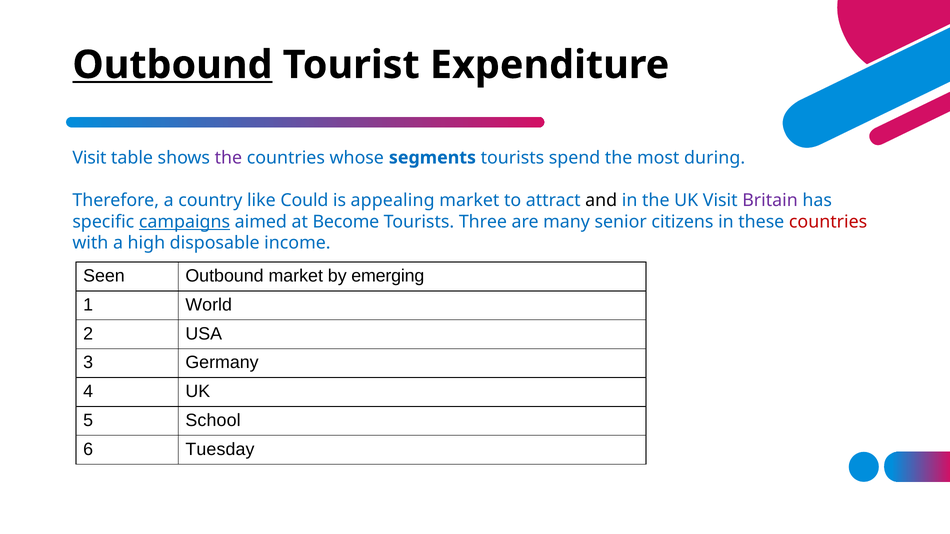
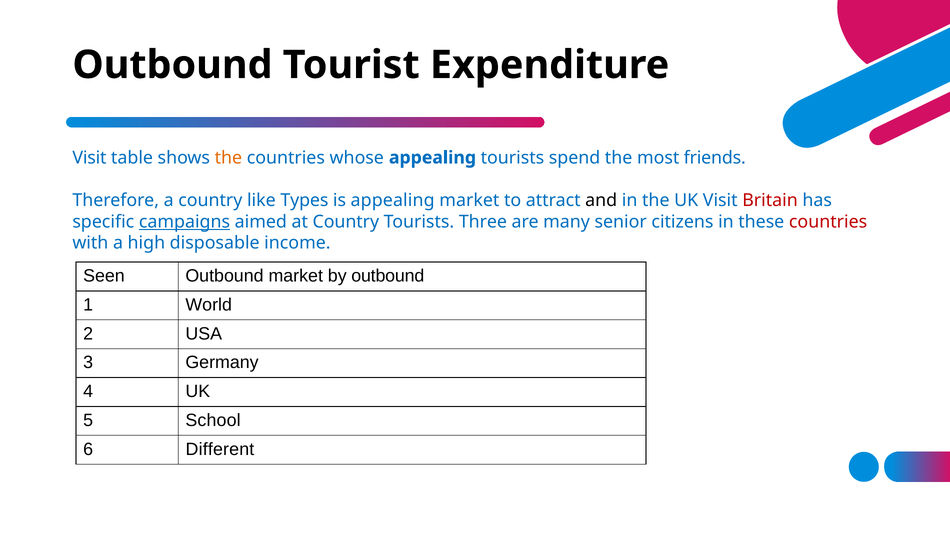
Outbound at (172, 65) underline: present -> none
the at (228, 158) colour: purple -> orange
whose segments: segments -> appealing
during: during -> friends
Could: Could -> Types
Britain colour: purple -> red
at Become: Become -> Country
by emerging: emerging -> outbound
Tuesday: Tuesday -> Different
